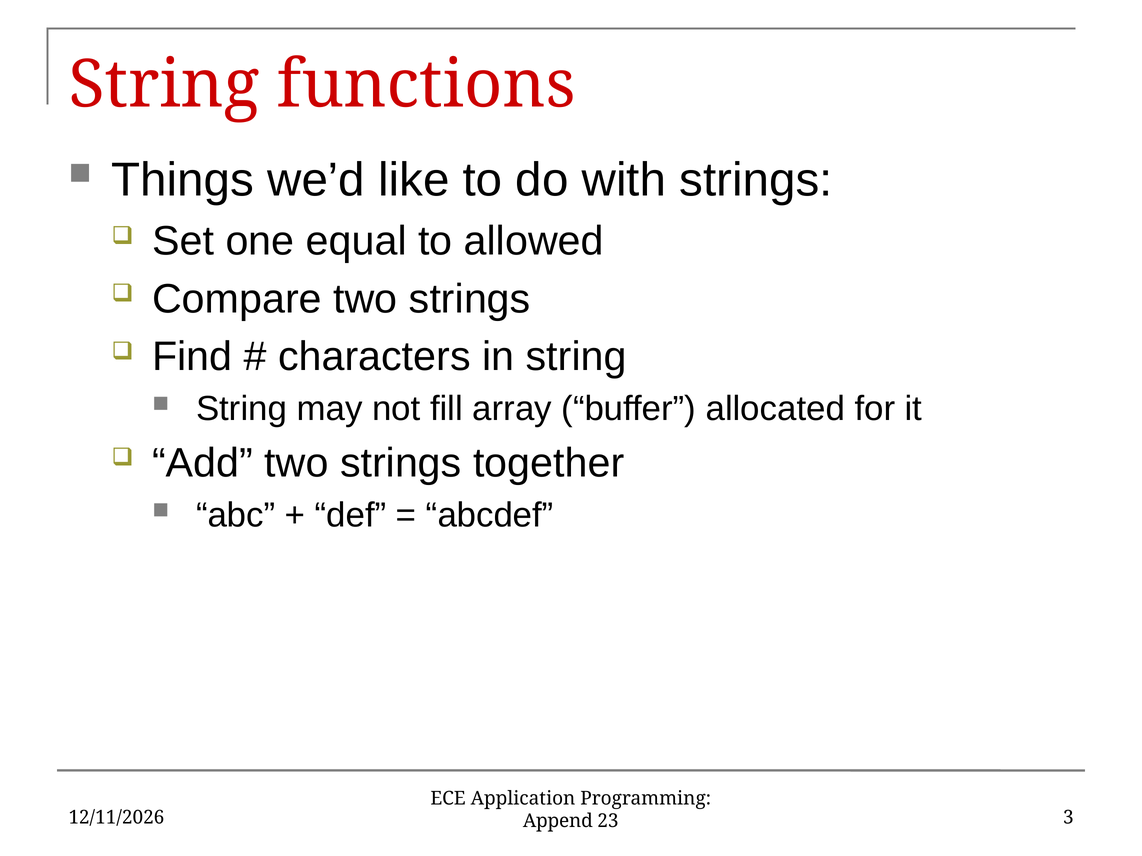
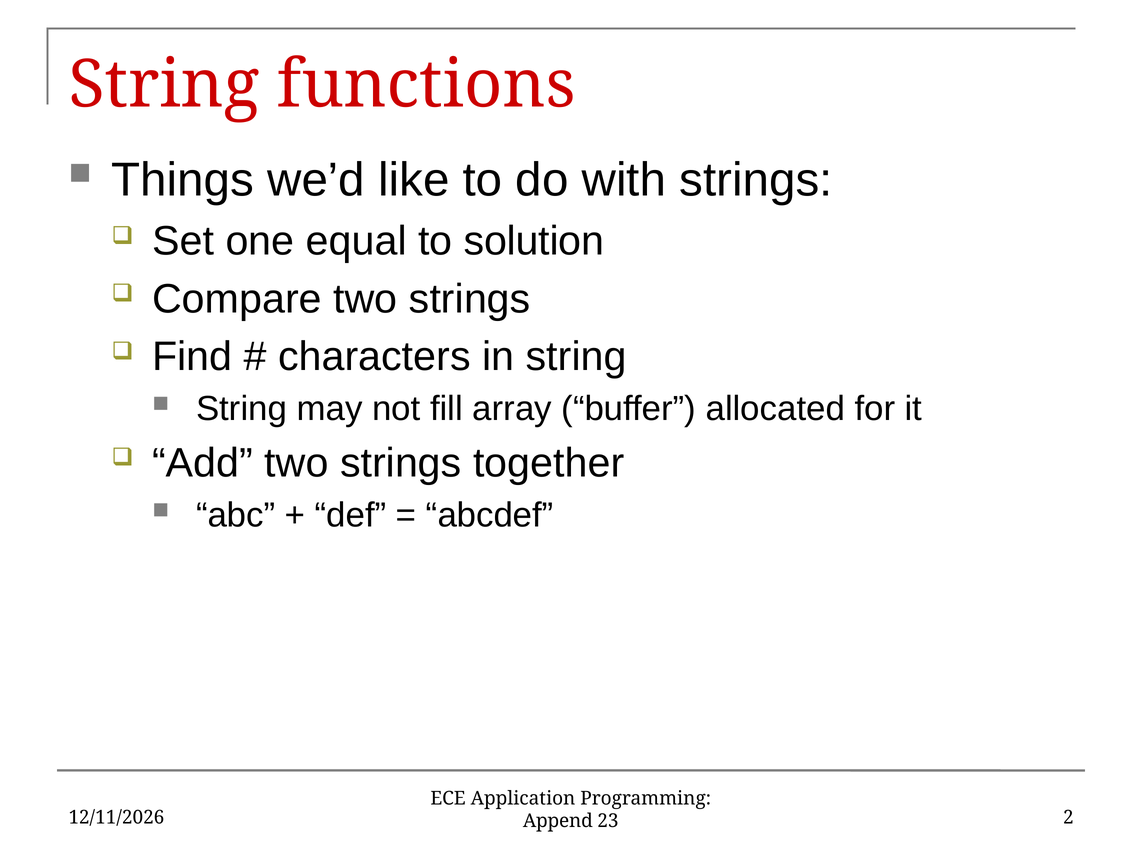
allowed: allowed -> solution
3: 3 -> 2
